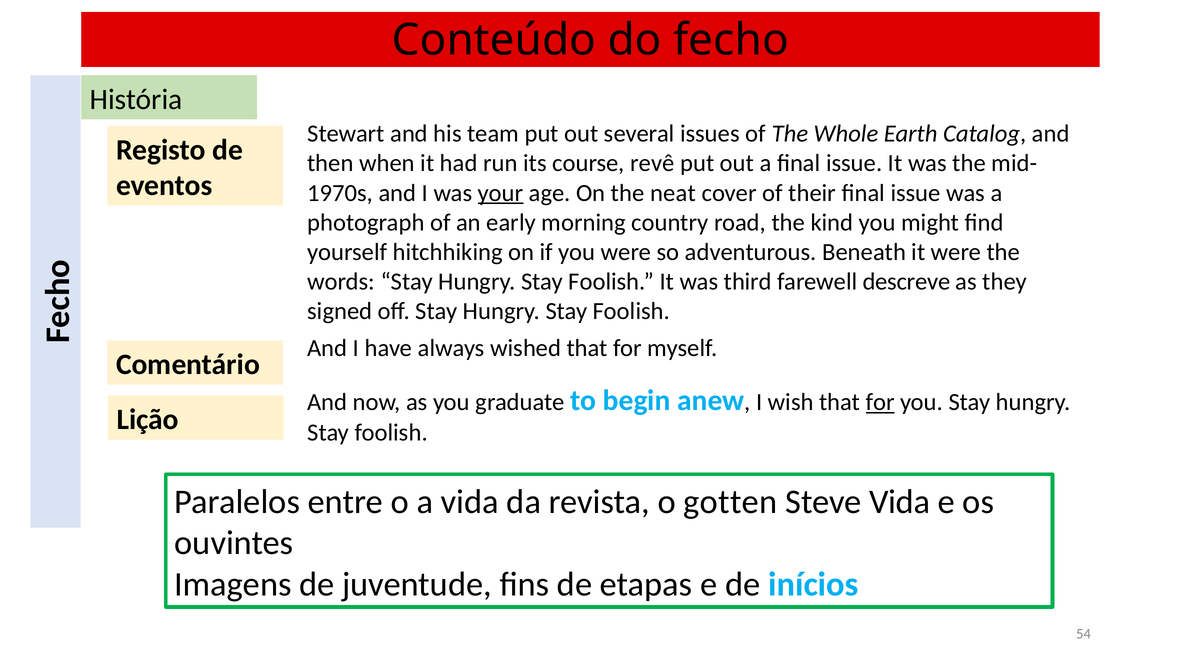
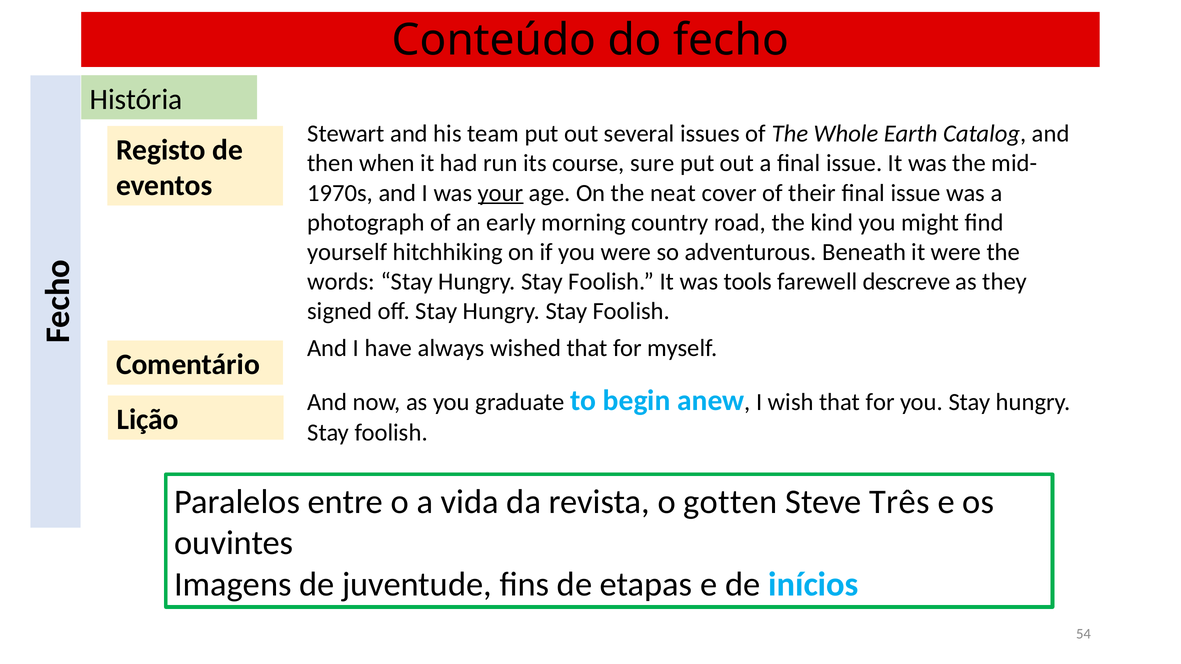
revê: revê -> sure
third: third -> tools
for at (880, 402) underline: present -> none
Steve Vida: Vida -> Três
